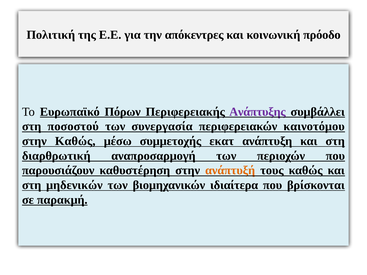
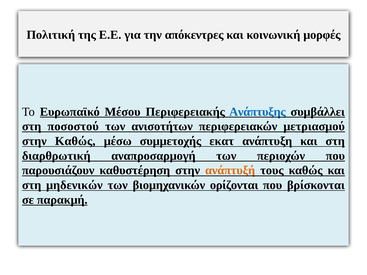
πρόοδο: πρόοδο -> μορφές
Πόρων: Πόρων -> Μέσου
Ανάπτυξης colour: purple -> blue
συνεργασία: συνεργασία -> ανισοτήτων
καινοτόμου: καινοτόμου -> μετριασμού
ιδιαίτερα: ιδιαίτερα -> ορίζονται
